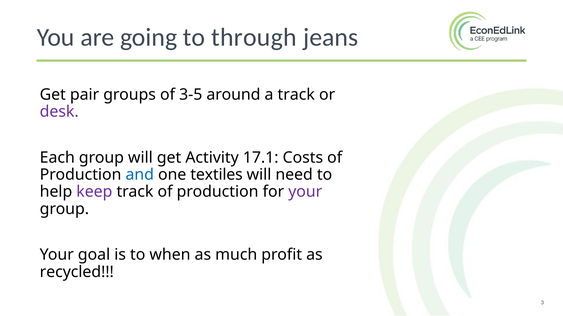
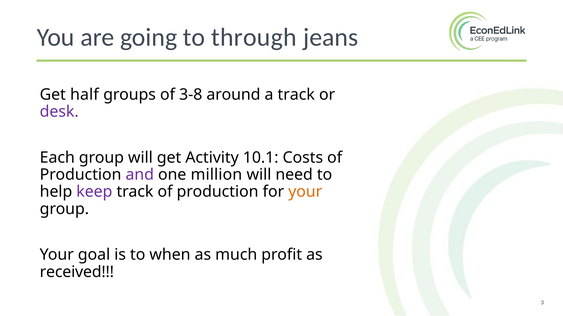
pair: pair -> half
3-5: 3-5 -> 3-8
17.1: 17.1 -> 10.1
and colour: blue -> purple
textiles: textiles -> million
your at (305, 192) colour: purple -> orange
recycled: recycled -> received
